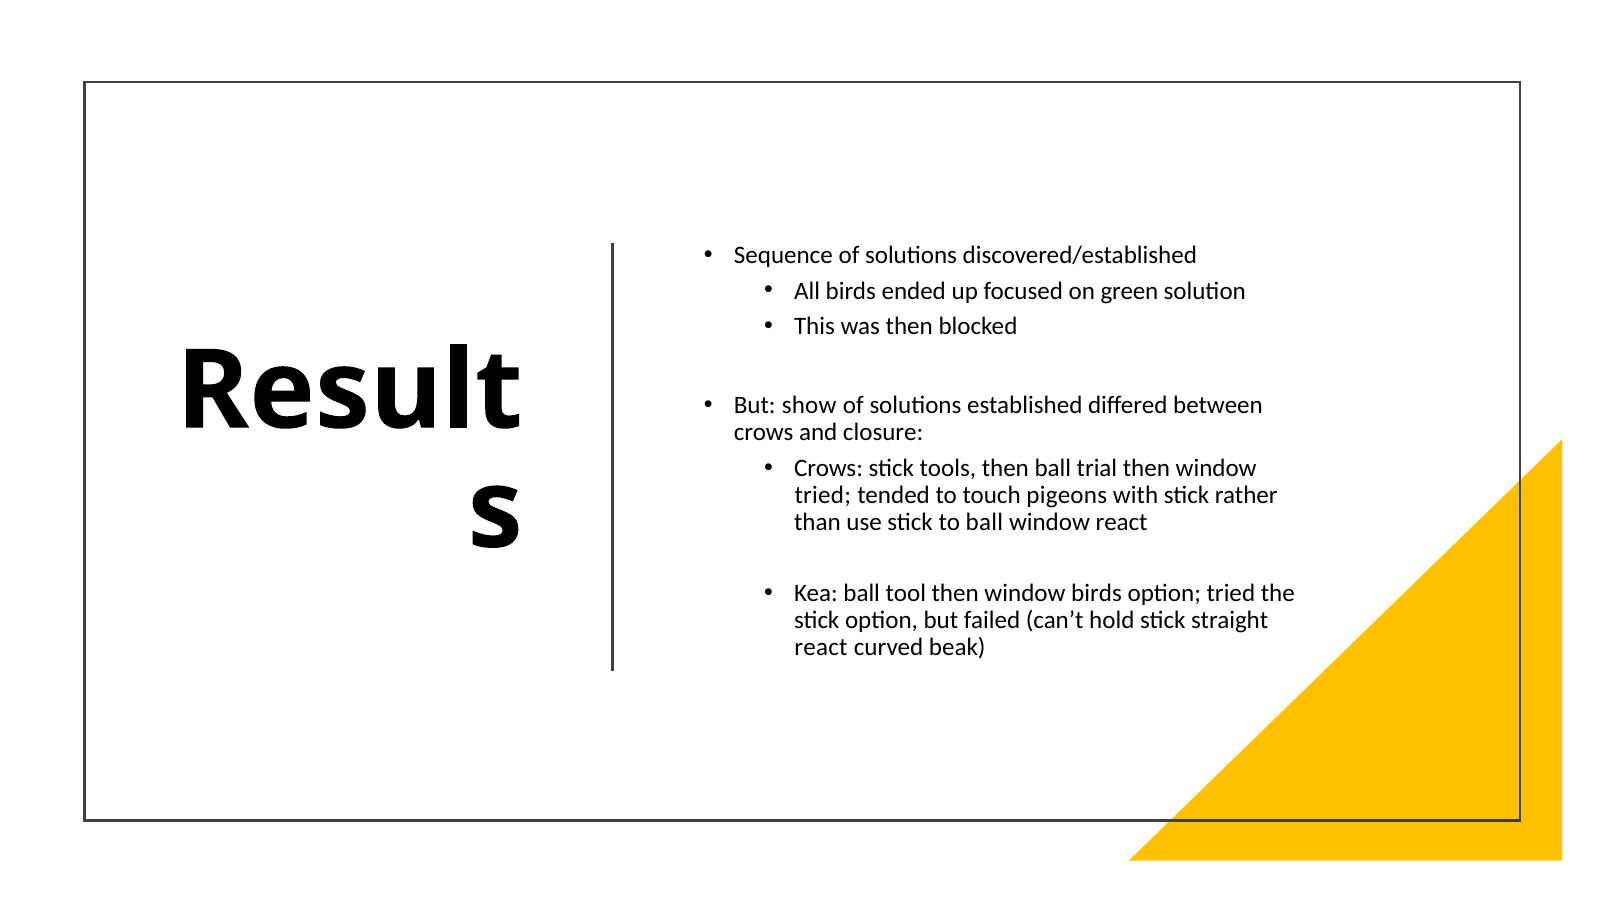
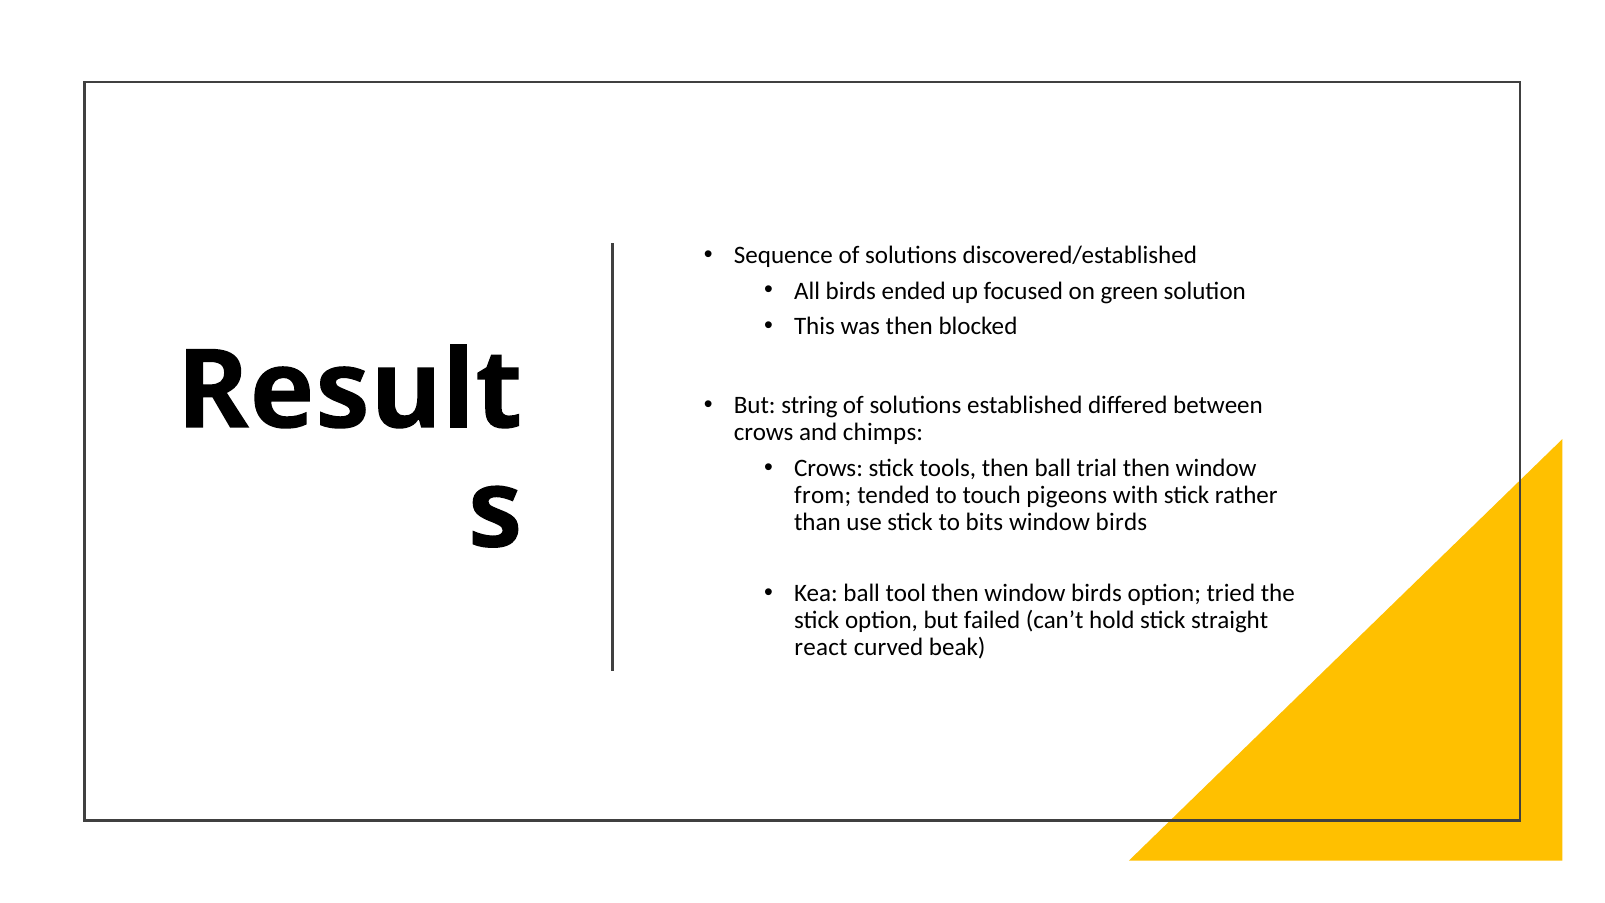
show: show -> string
closure: closure -> chimps
tried at (823, 495): tried -> from
to ball: ball -> bits
react at (1122, 522): react -> birds
